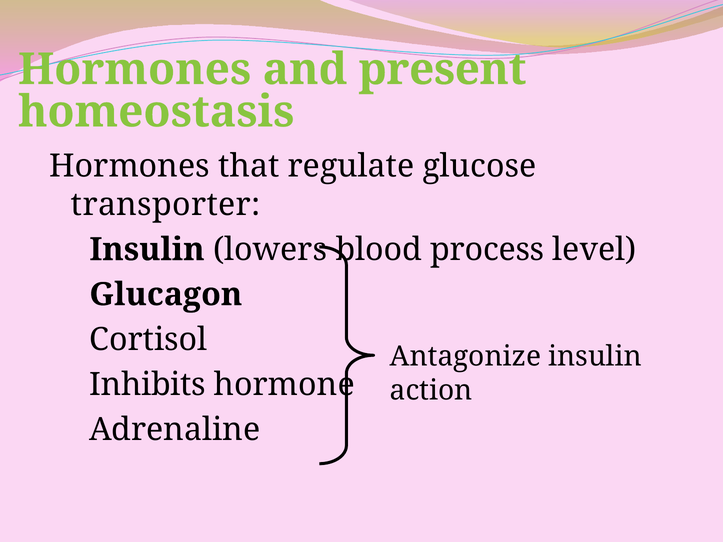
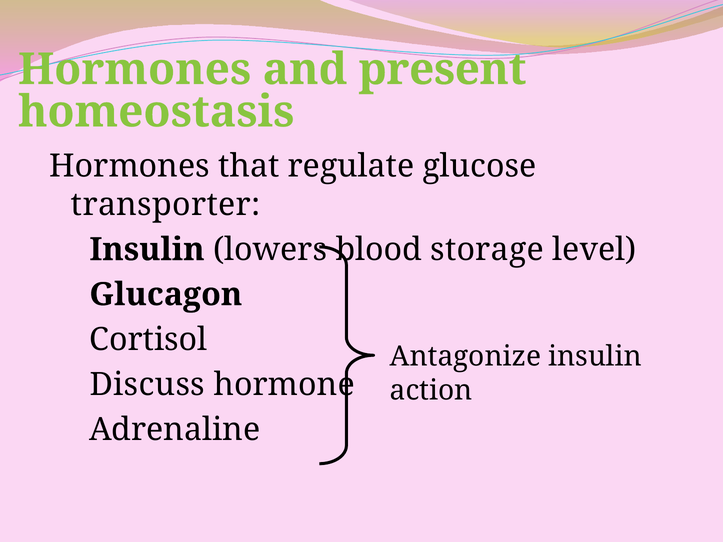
process: process -> storage
Inhibits: Inhibits -> Discuss
